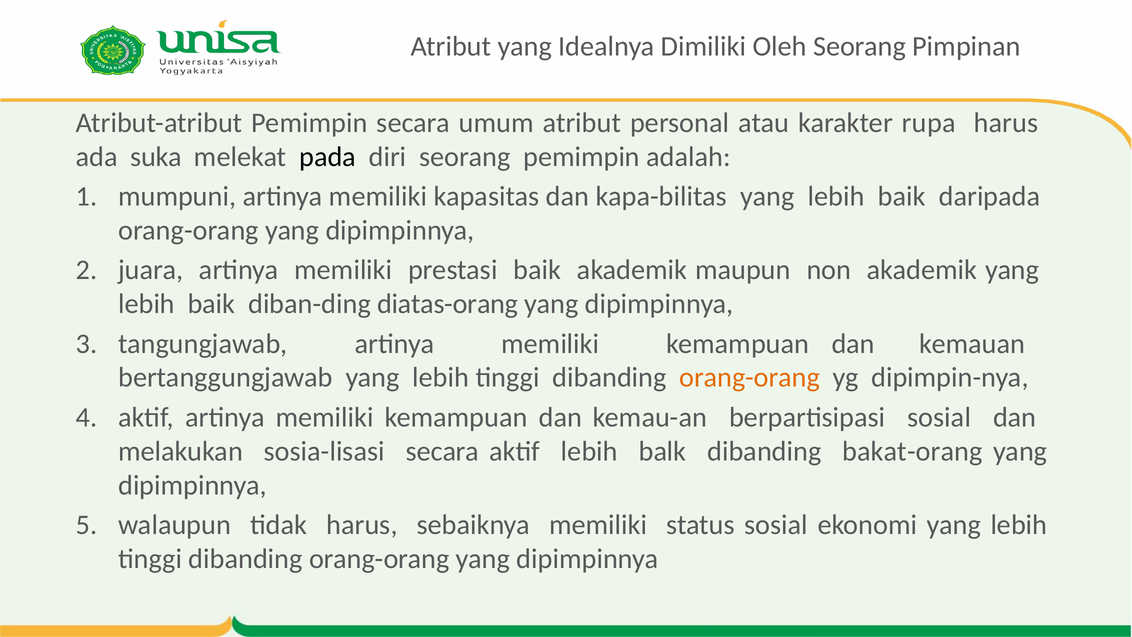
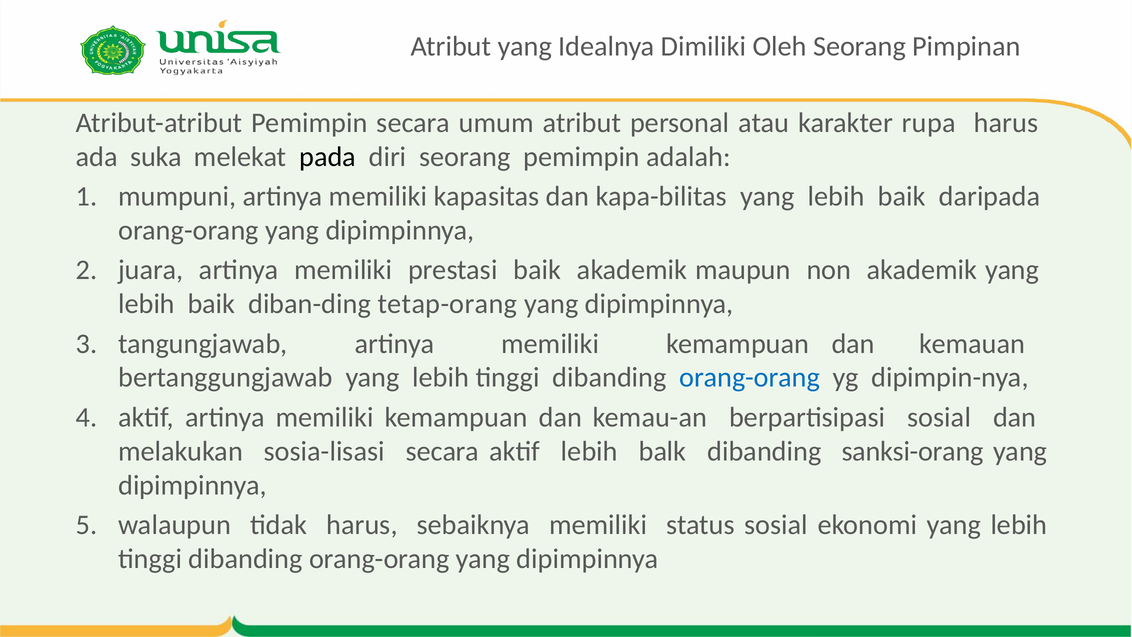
diatas-orang: diatas-orang -> tetap-orang
orang-orang at (750, 377) colour: orange -> blue
bakat-orang: bakat-orang -> sanksi-orang
